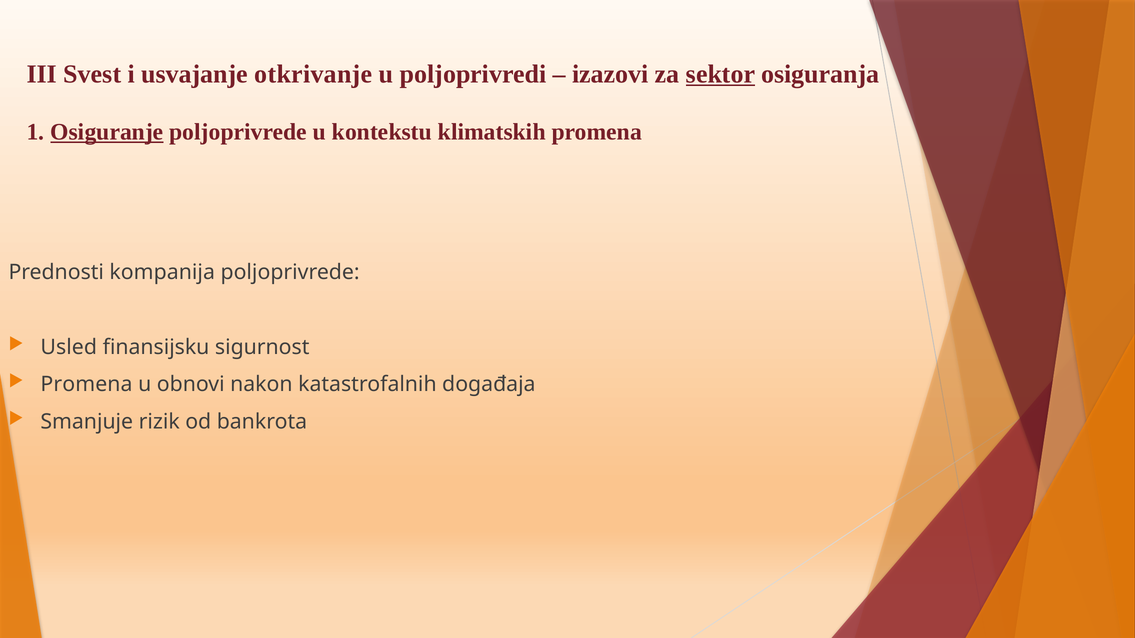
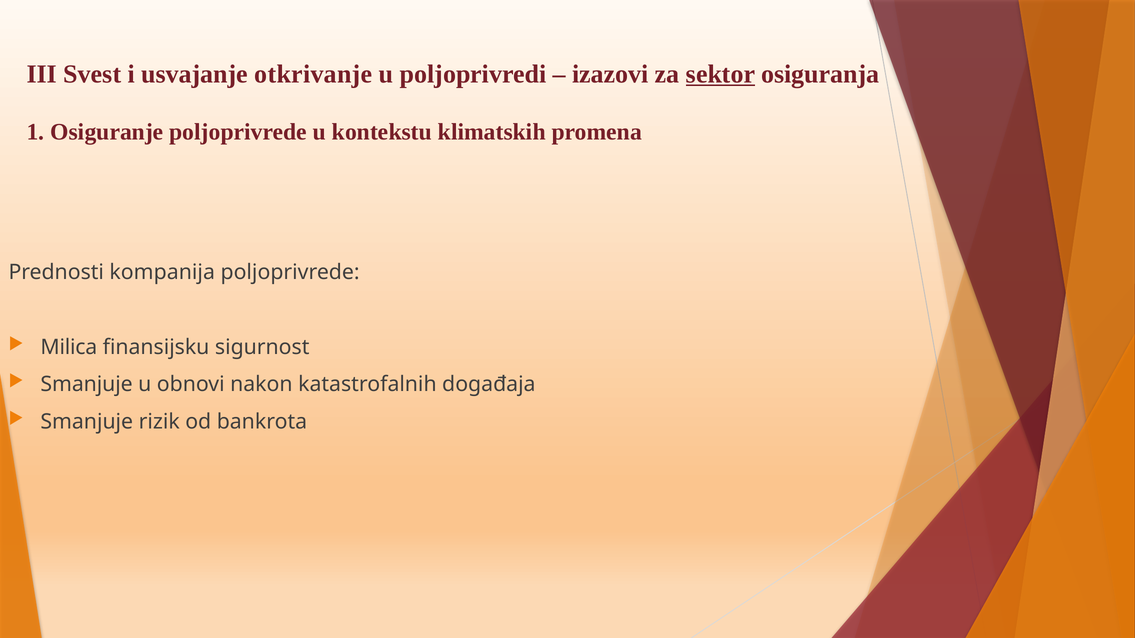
Osiguranje underline: present -> none
Usled: Usled -> Milica
Promena at (86, 385): Promena -> Smanjuje
